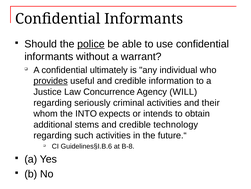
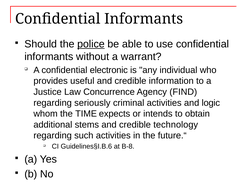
ultimately: ultimately -> electronic
provides underline: present -> none
WILL: WILL -> FIND
their: their -> logic
INTO: INTO -> TIME
